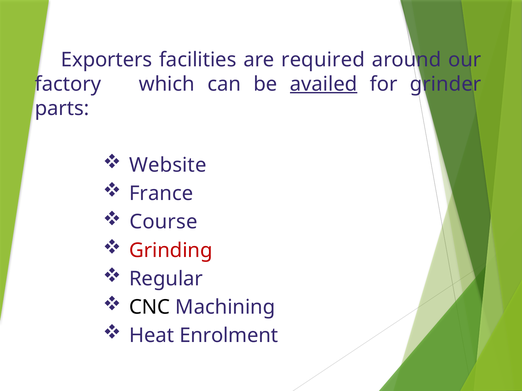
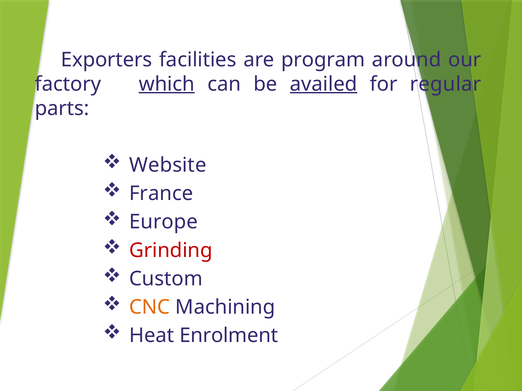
required: required -> program
which underline: none -> present
grinder: grinder -> regular
Course: Course -> Europe
Regular: Regular -> Custom
CNC colour: black -> orange
